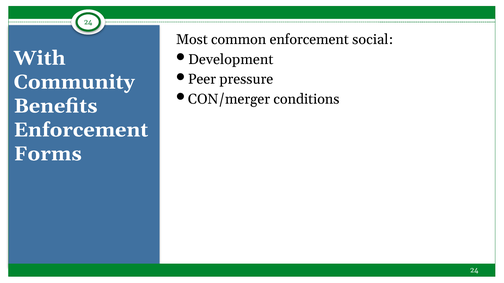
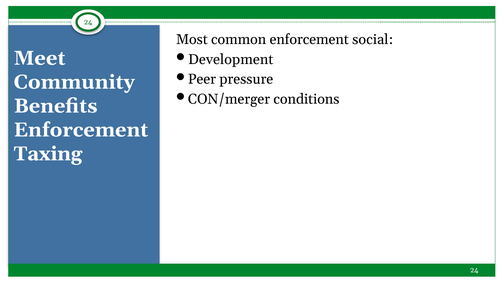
With: With -> Meet
Forms: Forms -> Taxing
